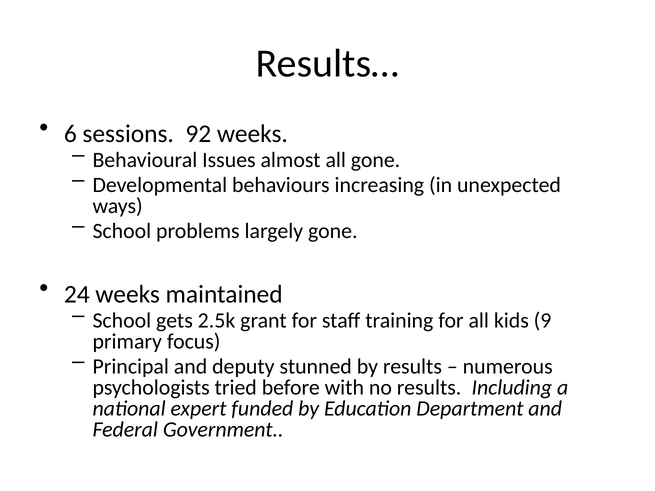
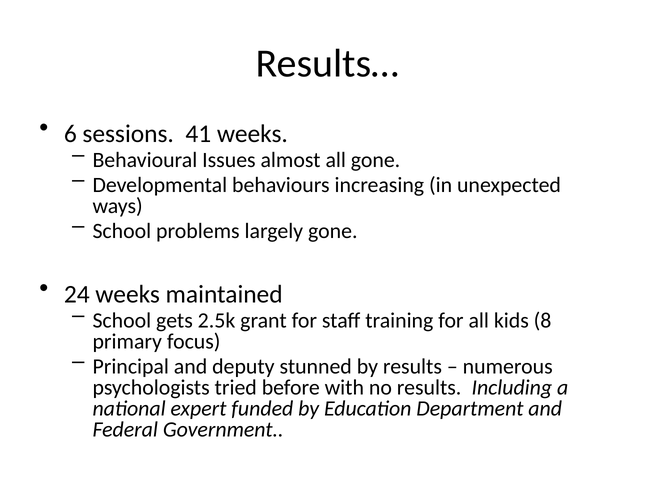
92: 92 -> 41
9: 9 -> 8
